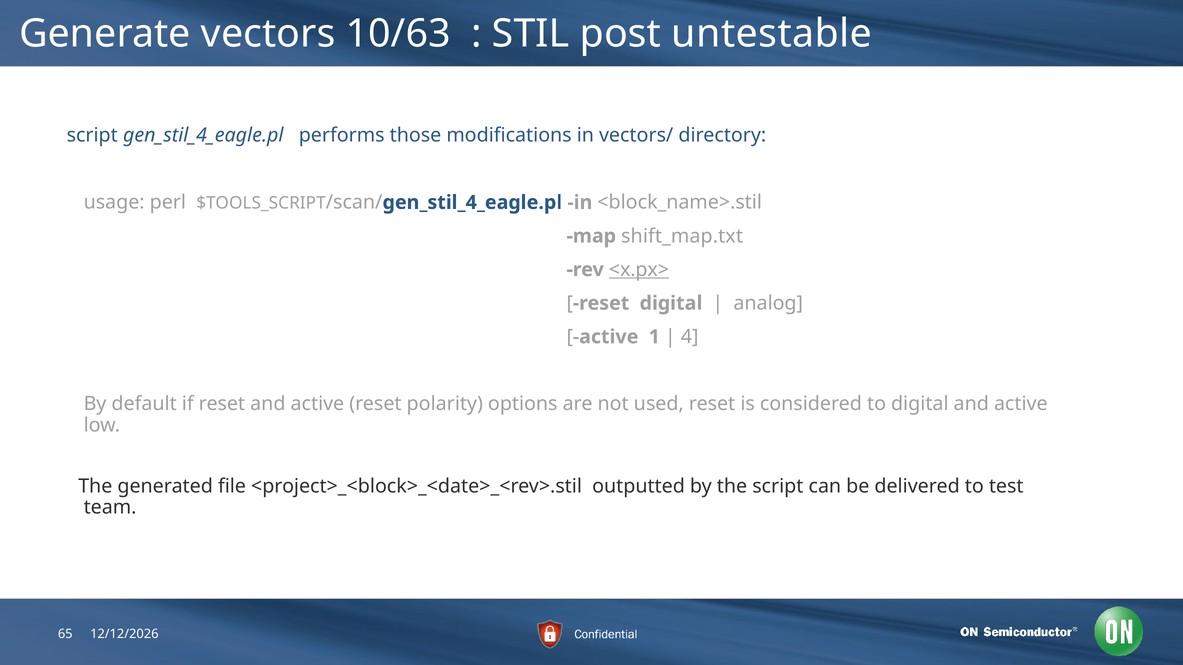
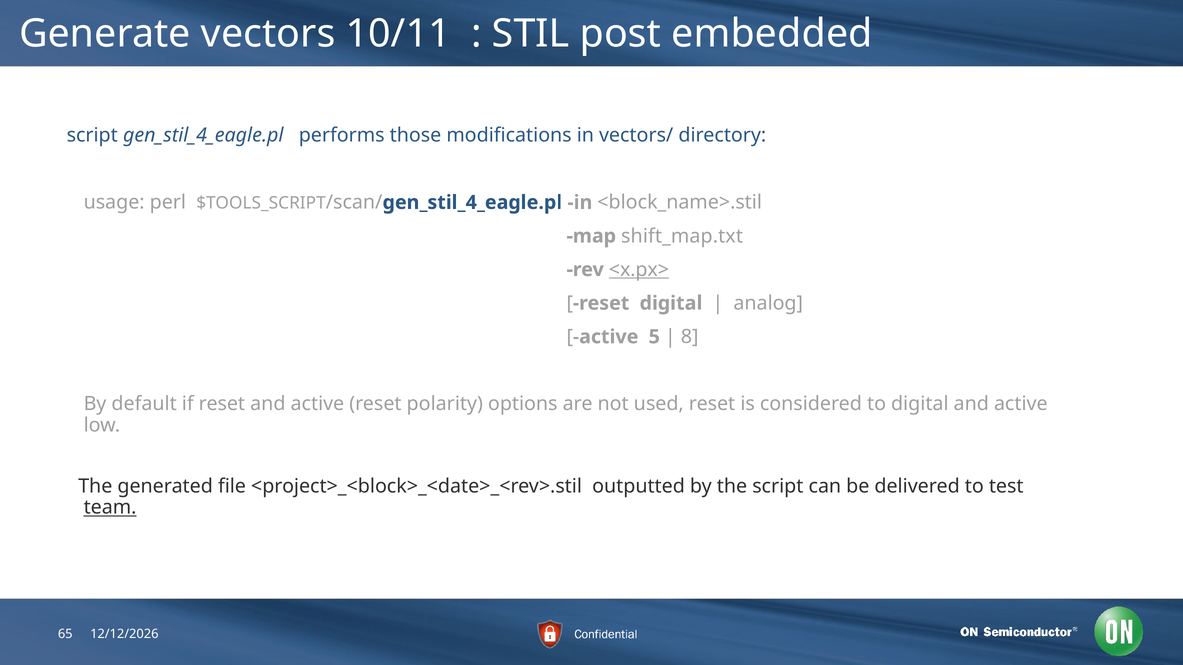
10/63: 10/63 -> 10/11
untestable: untestable -> embedded
1: 1 -> 5
4: 4 -> 8
team underline: none -> present
